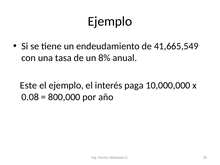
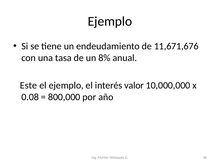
41,665,549: 41,665,549 -> 11,671,676
paga: paga -> valor
